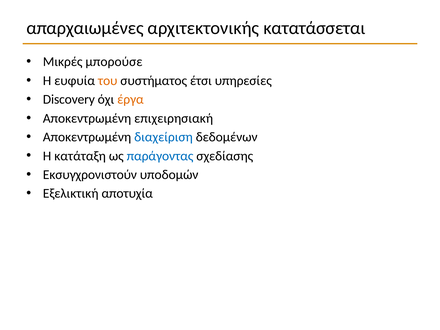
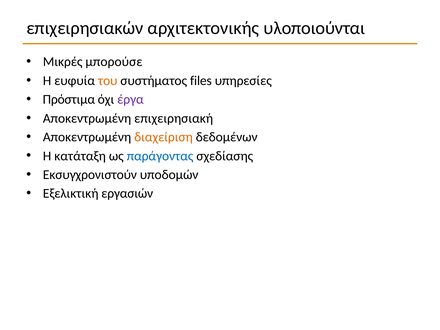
απαρχαιωμένες: απαρχαιωμένες -> επιχειρησιακών
κατατάσσεται: κατατάσσεται -> υλοποιούνται
έτσι: έτσι -> files
Discovery: Discovery -> Πρόστιμα
έργα colour: orange -> purple
διαχείριση colour: blue -> orange
αποτυχία: αποτυχία -> εργασιών
